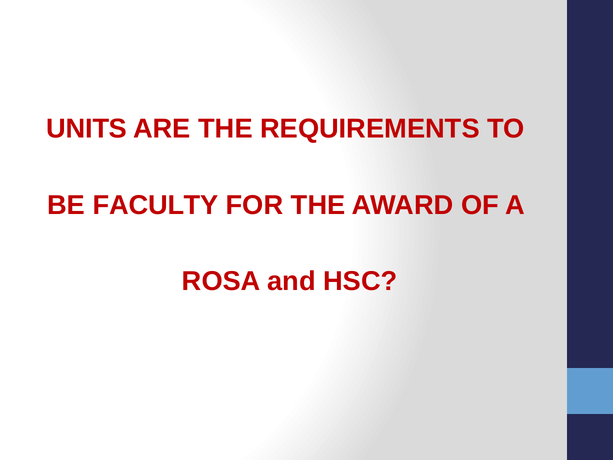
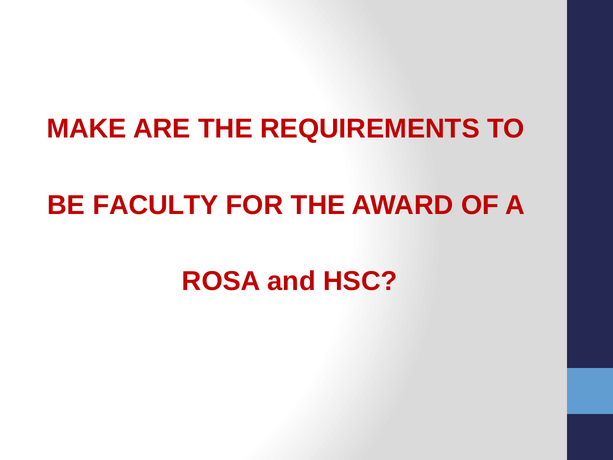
UNITS: UNITS -> MAKE
